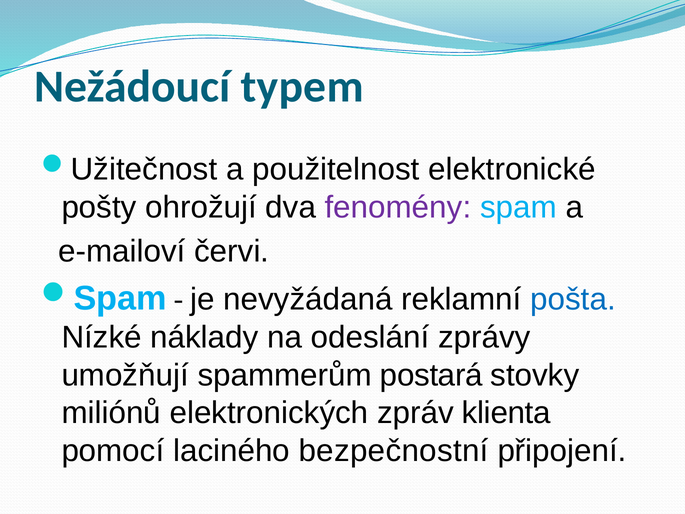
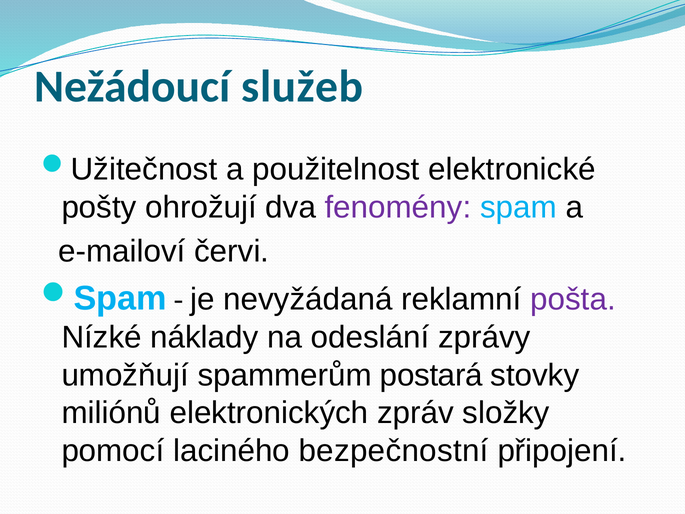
typem: typem -> služeb
pošta colour: blue -> purple
klienta: klienta -> složky
